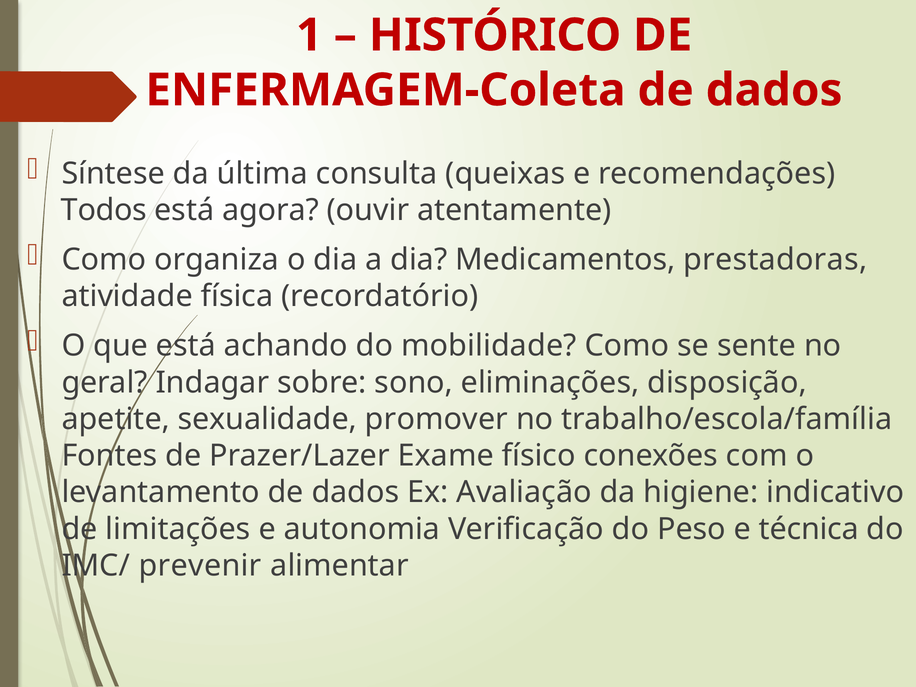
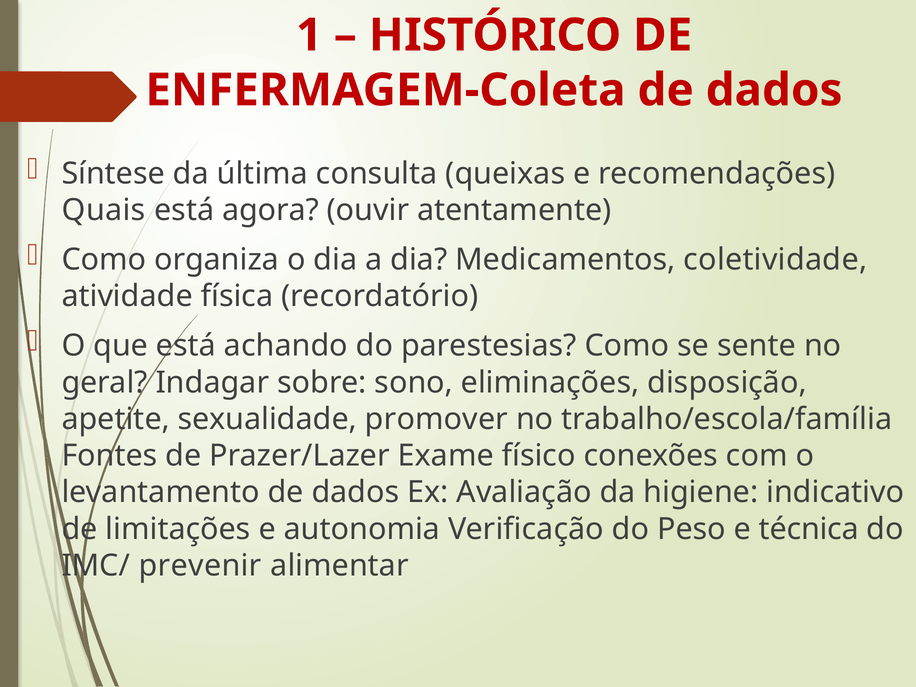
Todos: Todos -> Quais
prestadoras: prestadoras -> coletividade
mobilidade: mobilidade -> parestesias
